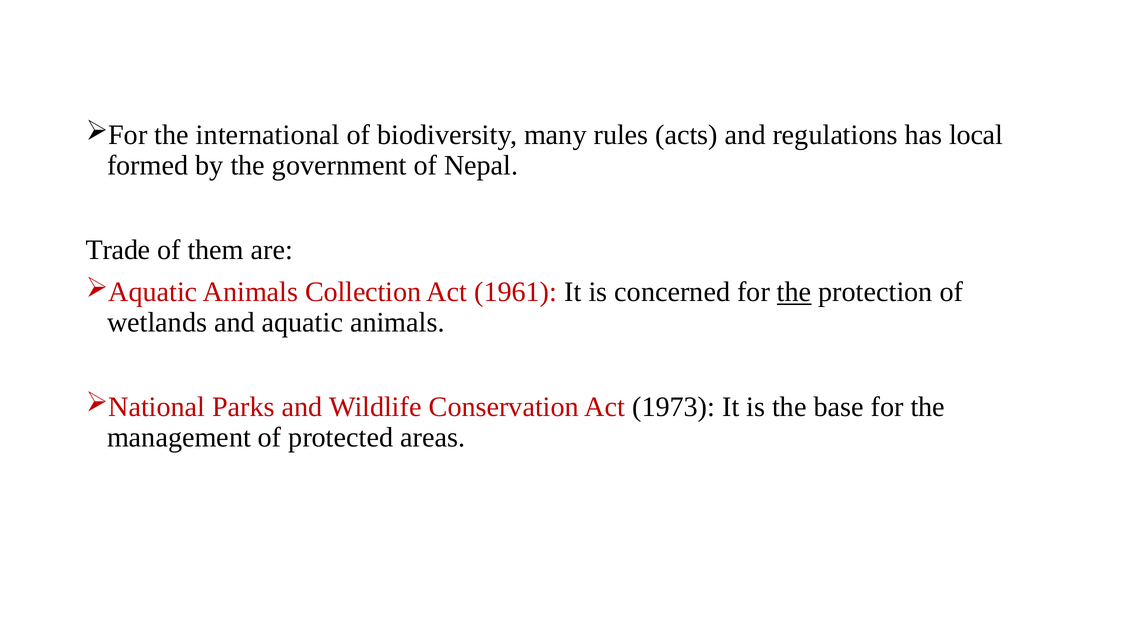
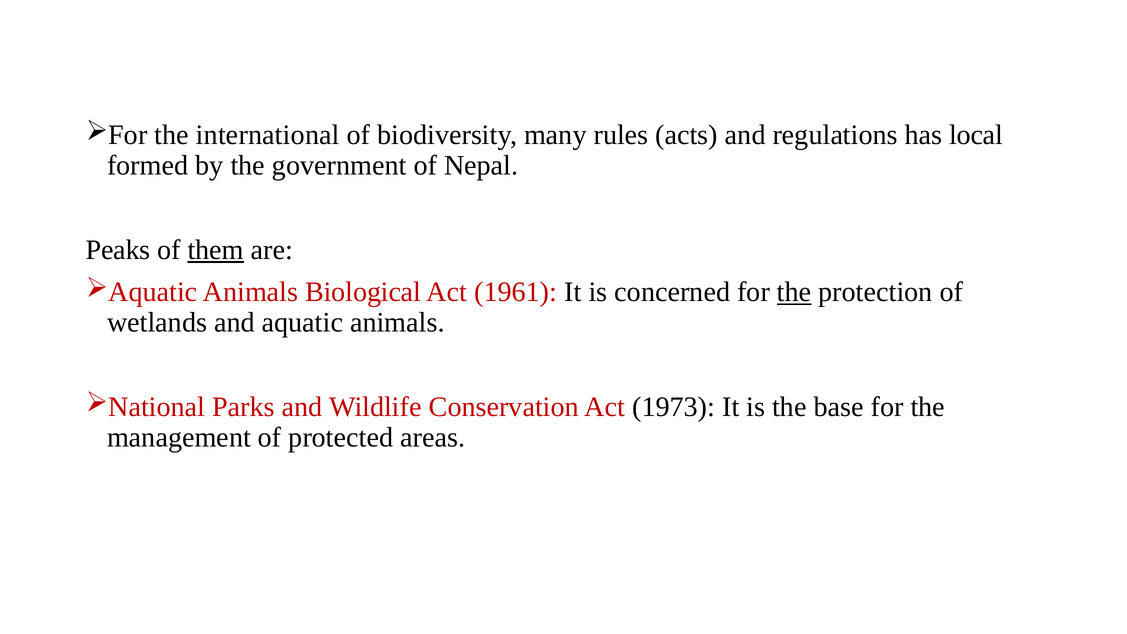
Trade: Trade -> Peaks
them underline: none -> present
Collection: Collection -> Biological
